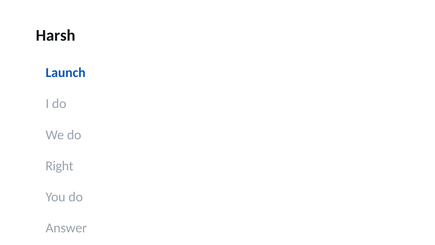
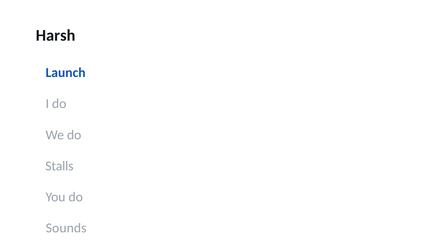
Right: Right -> Stalls
Answer: Answer -> Sounds
